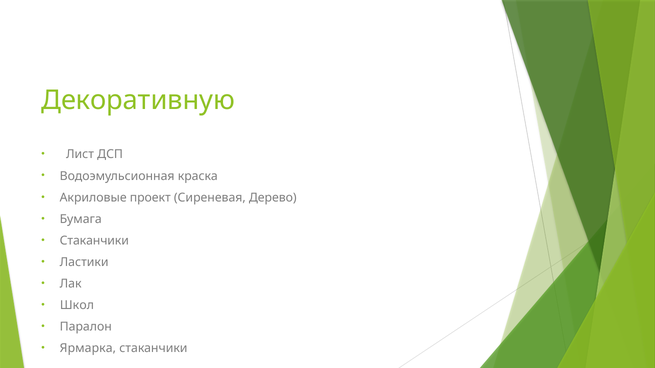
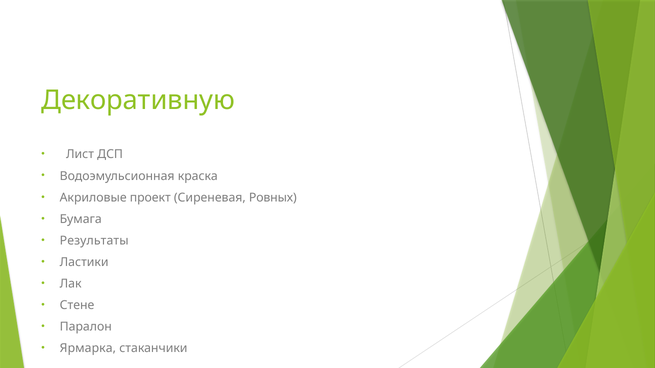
Дерево: Дерево -> Ровных
Стаканчики at (94, 241): Стаканчики -> Результаты
Школ: Школ -> Стене
